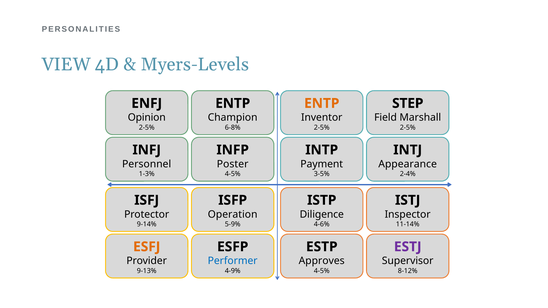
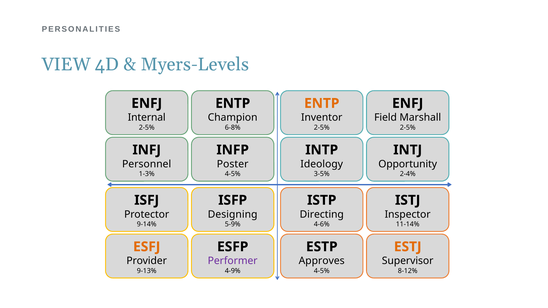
STEP at (408, 103): STEP -> ENFJ
Opinion: Opinion -> Internal
Payment: Payment -> Ideology
Appearance: Appearance -> Opportunity
Operation: Operation -> Designing
Diligence: Diligence -> Directing
ESTJ colour: purple -> orange
Performer colour: blue -> purple
